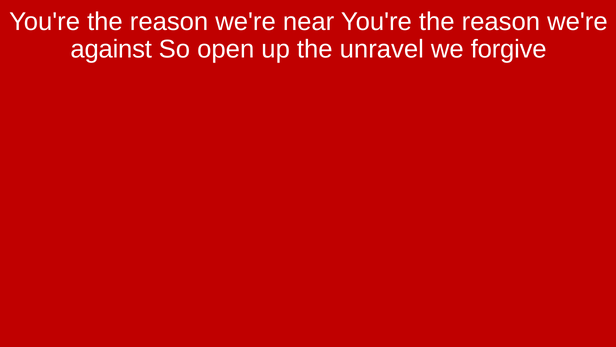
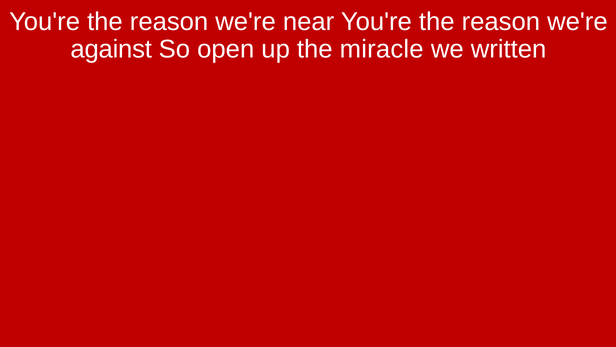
unravel: unravel -> miracle
forgive: forgive -> written
